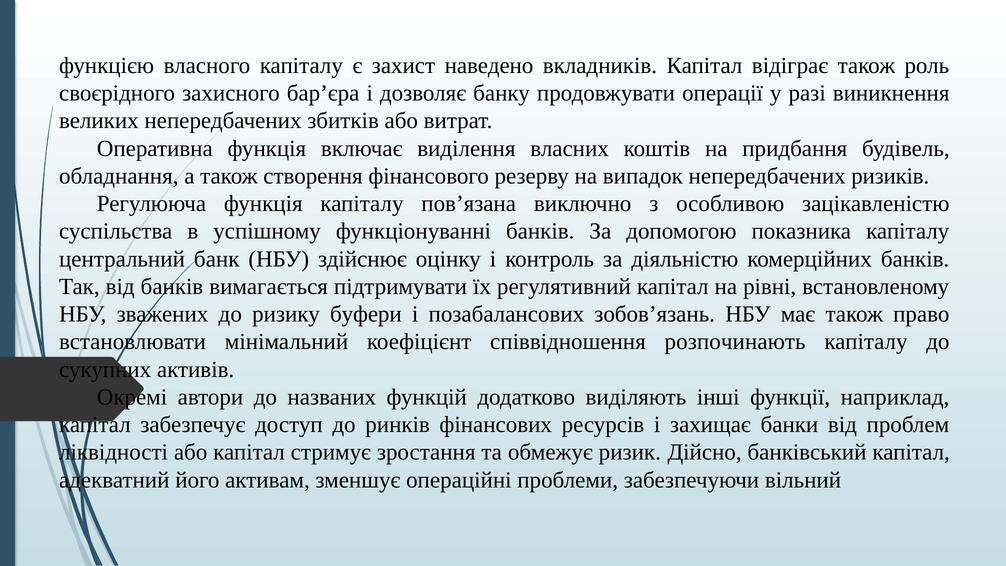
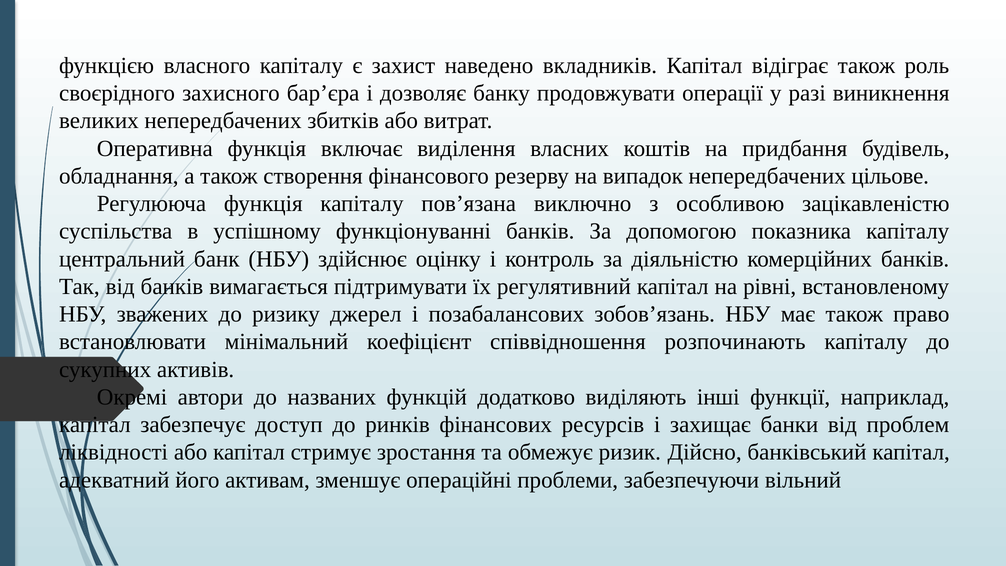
ризиків: ризиків -> цільове
буфери: буфери -> джерел
